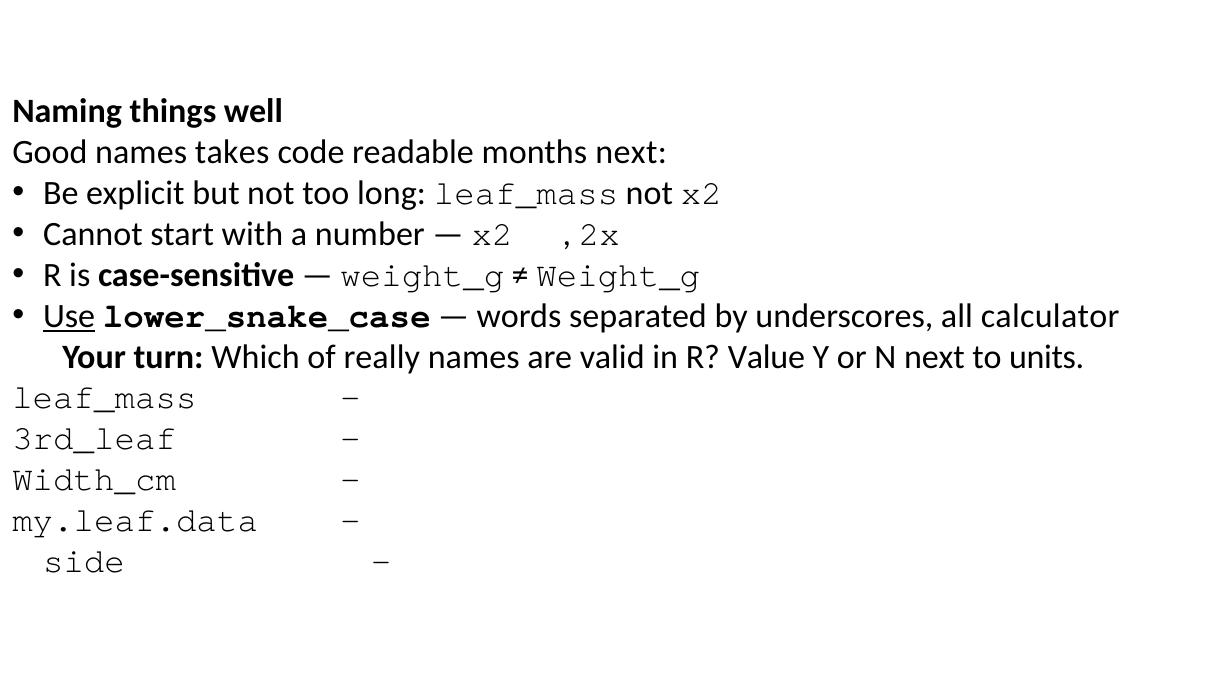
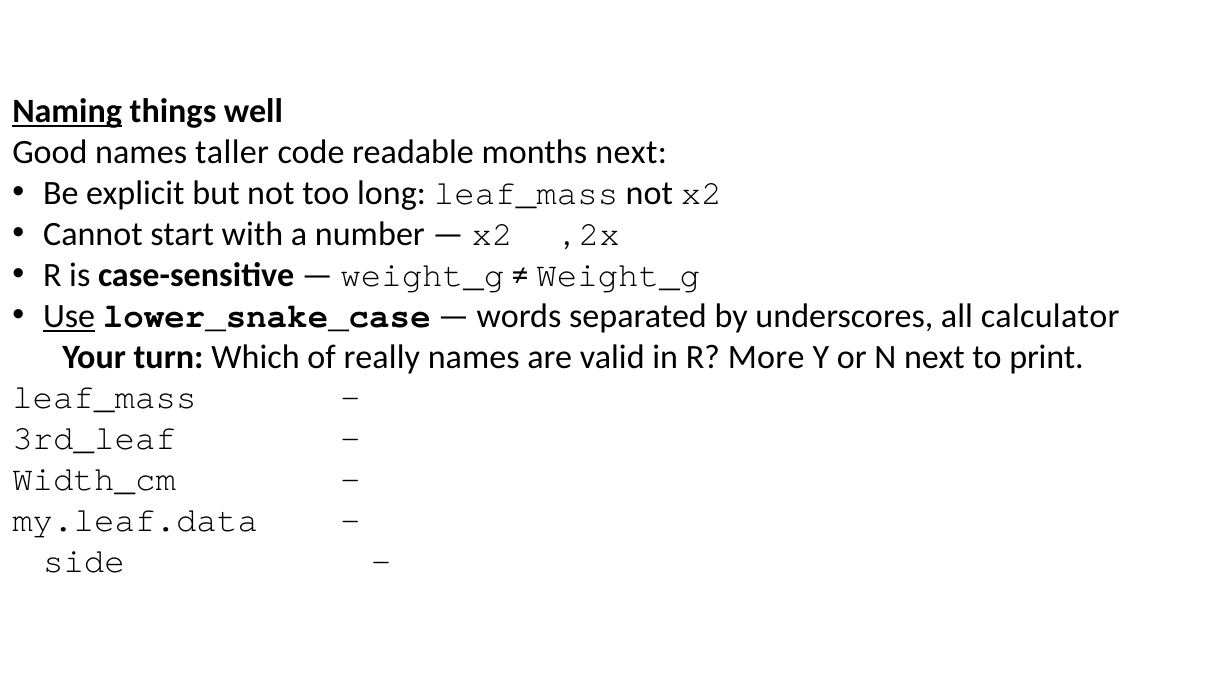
Naming underline: none -> present
takes: takes -> taller
Value: Value -> More
units: units -> print
